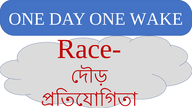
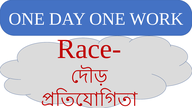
WAKE: WAKE -> WORK
